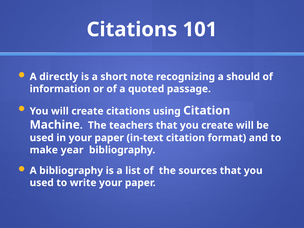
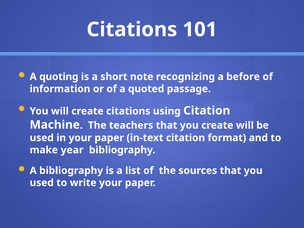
directly: directly -> quoting
should: should -> before
